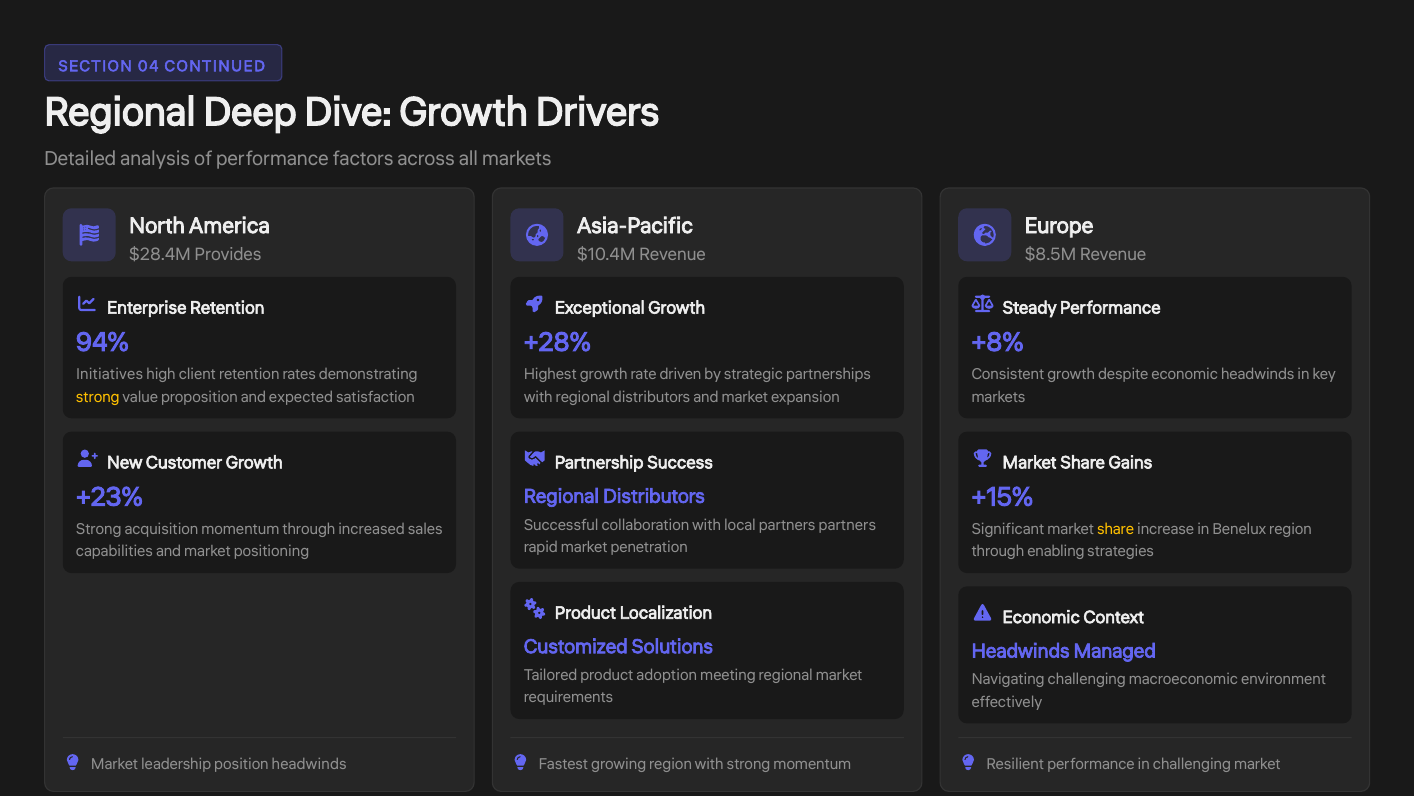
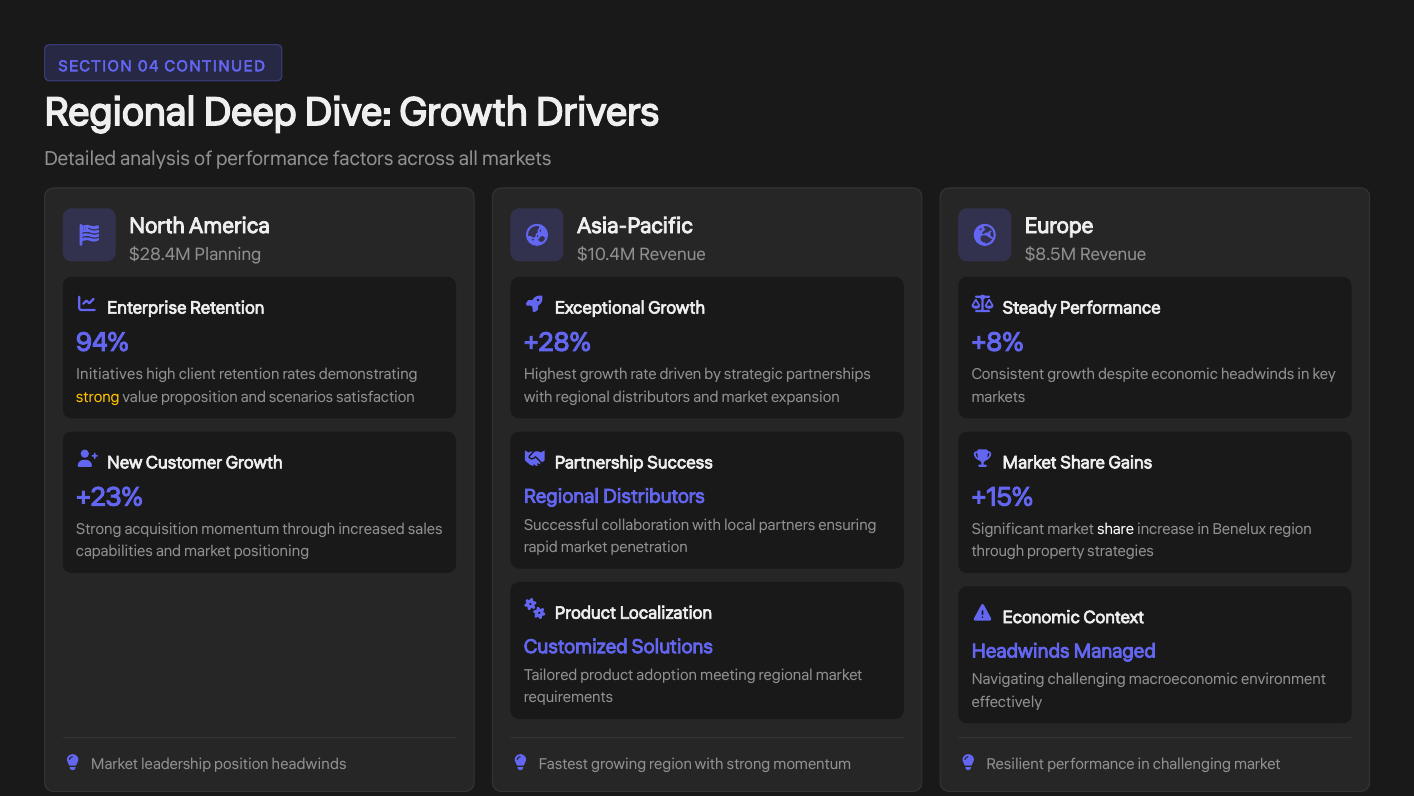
Provides: Provides -> Planning
expected: expected -> scenarios
partners partners: partners -> ensuring
share at (1116, 529) colour: yellow -> white
enabling: enabling -> property
